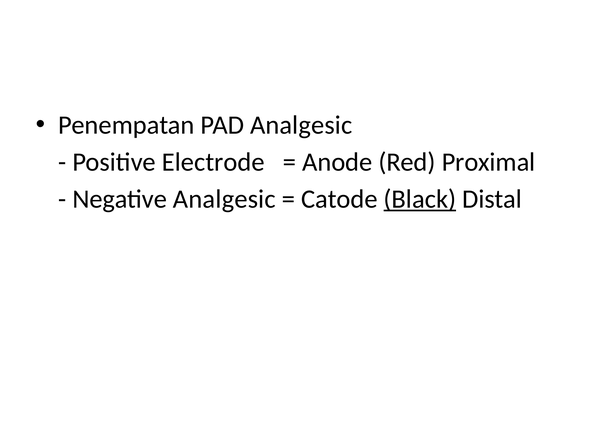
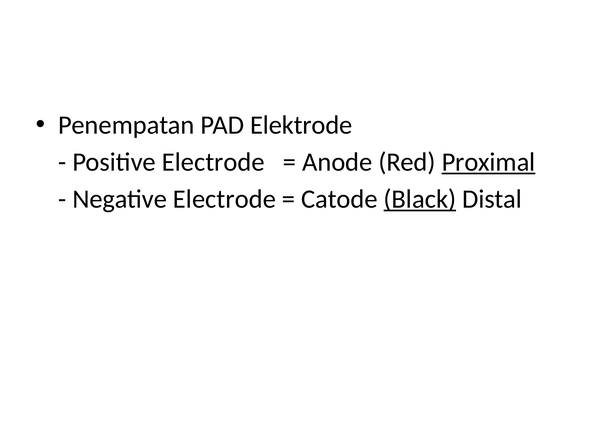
PAD Analgesic: Analgesic -> Elektrode
Proximal underline: none -> present
Negative Analgesic: Analgesic -> Electrode
